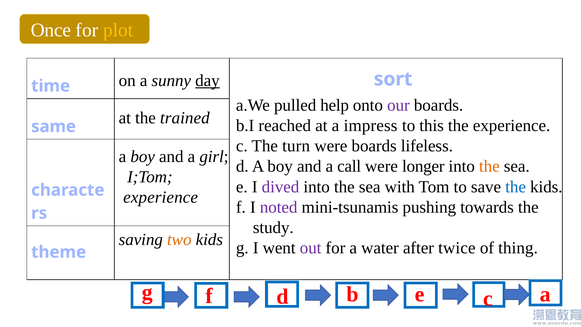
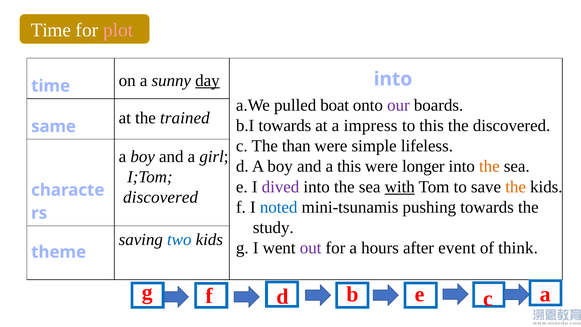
Once at (51, 30): Once -> Time
plot colour: yellow -> pink
sort at (393, 79): sort -> into
help: help -> boat
b.I reached: reached -> towards
the experience: experience -> discovered
turn: turn -> than
were boards: boards -> simple
a call: call -> this
with underline: none -> present
the at (516, 187) colour: blue -> orange
experience at (161, 197): experience -> discovered
noted colour: purple -> blue
two colour: orange -> blue
water: water -> hours
twice: twice -> event
thing: thing -> think
